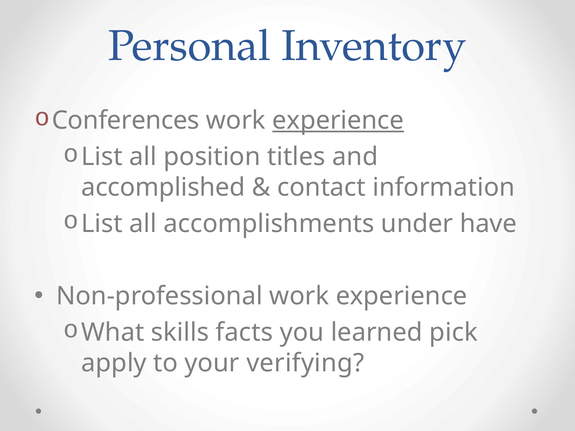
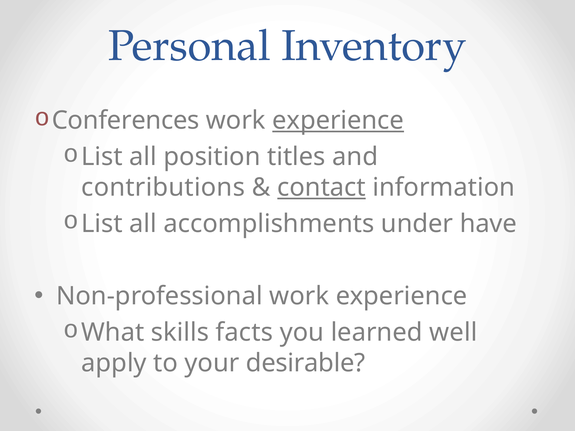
accomplished: accomplished -> contributions
contact underline: none -> present
pick: pick -> well
verifying: verifying -> desirable
